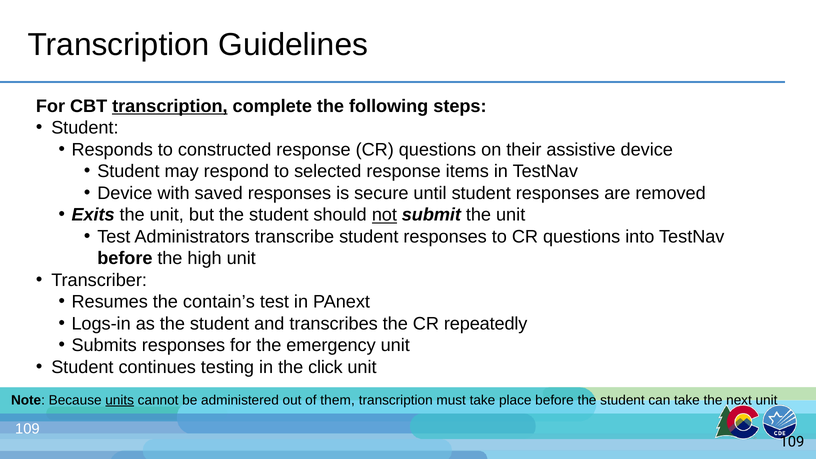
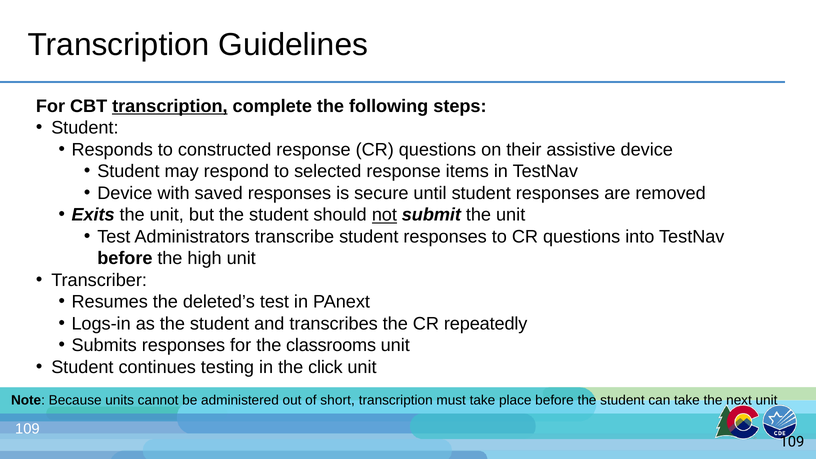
contain’s: contain’s -> deleted’s
emergency: emergency -> classrooms
units underline: present -> none
them: them -> short
